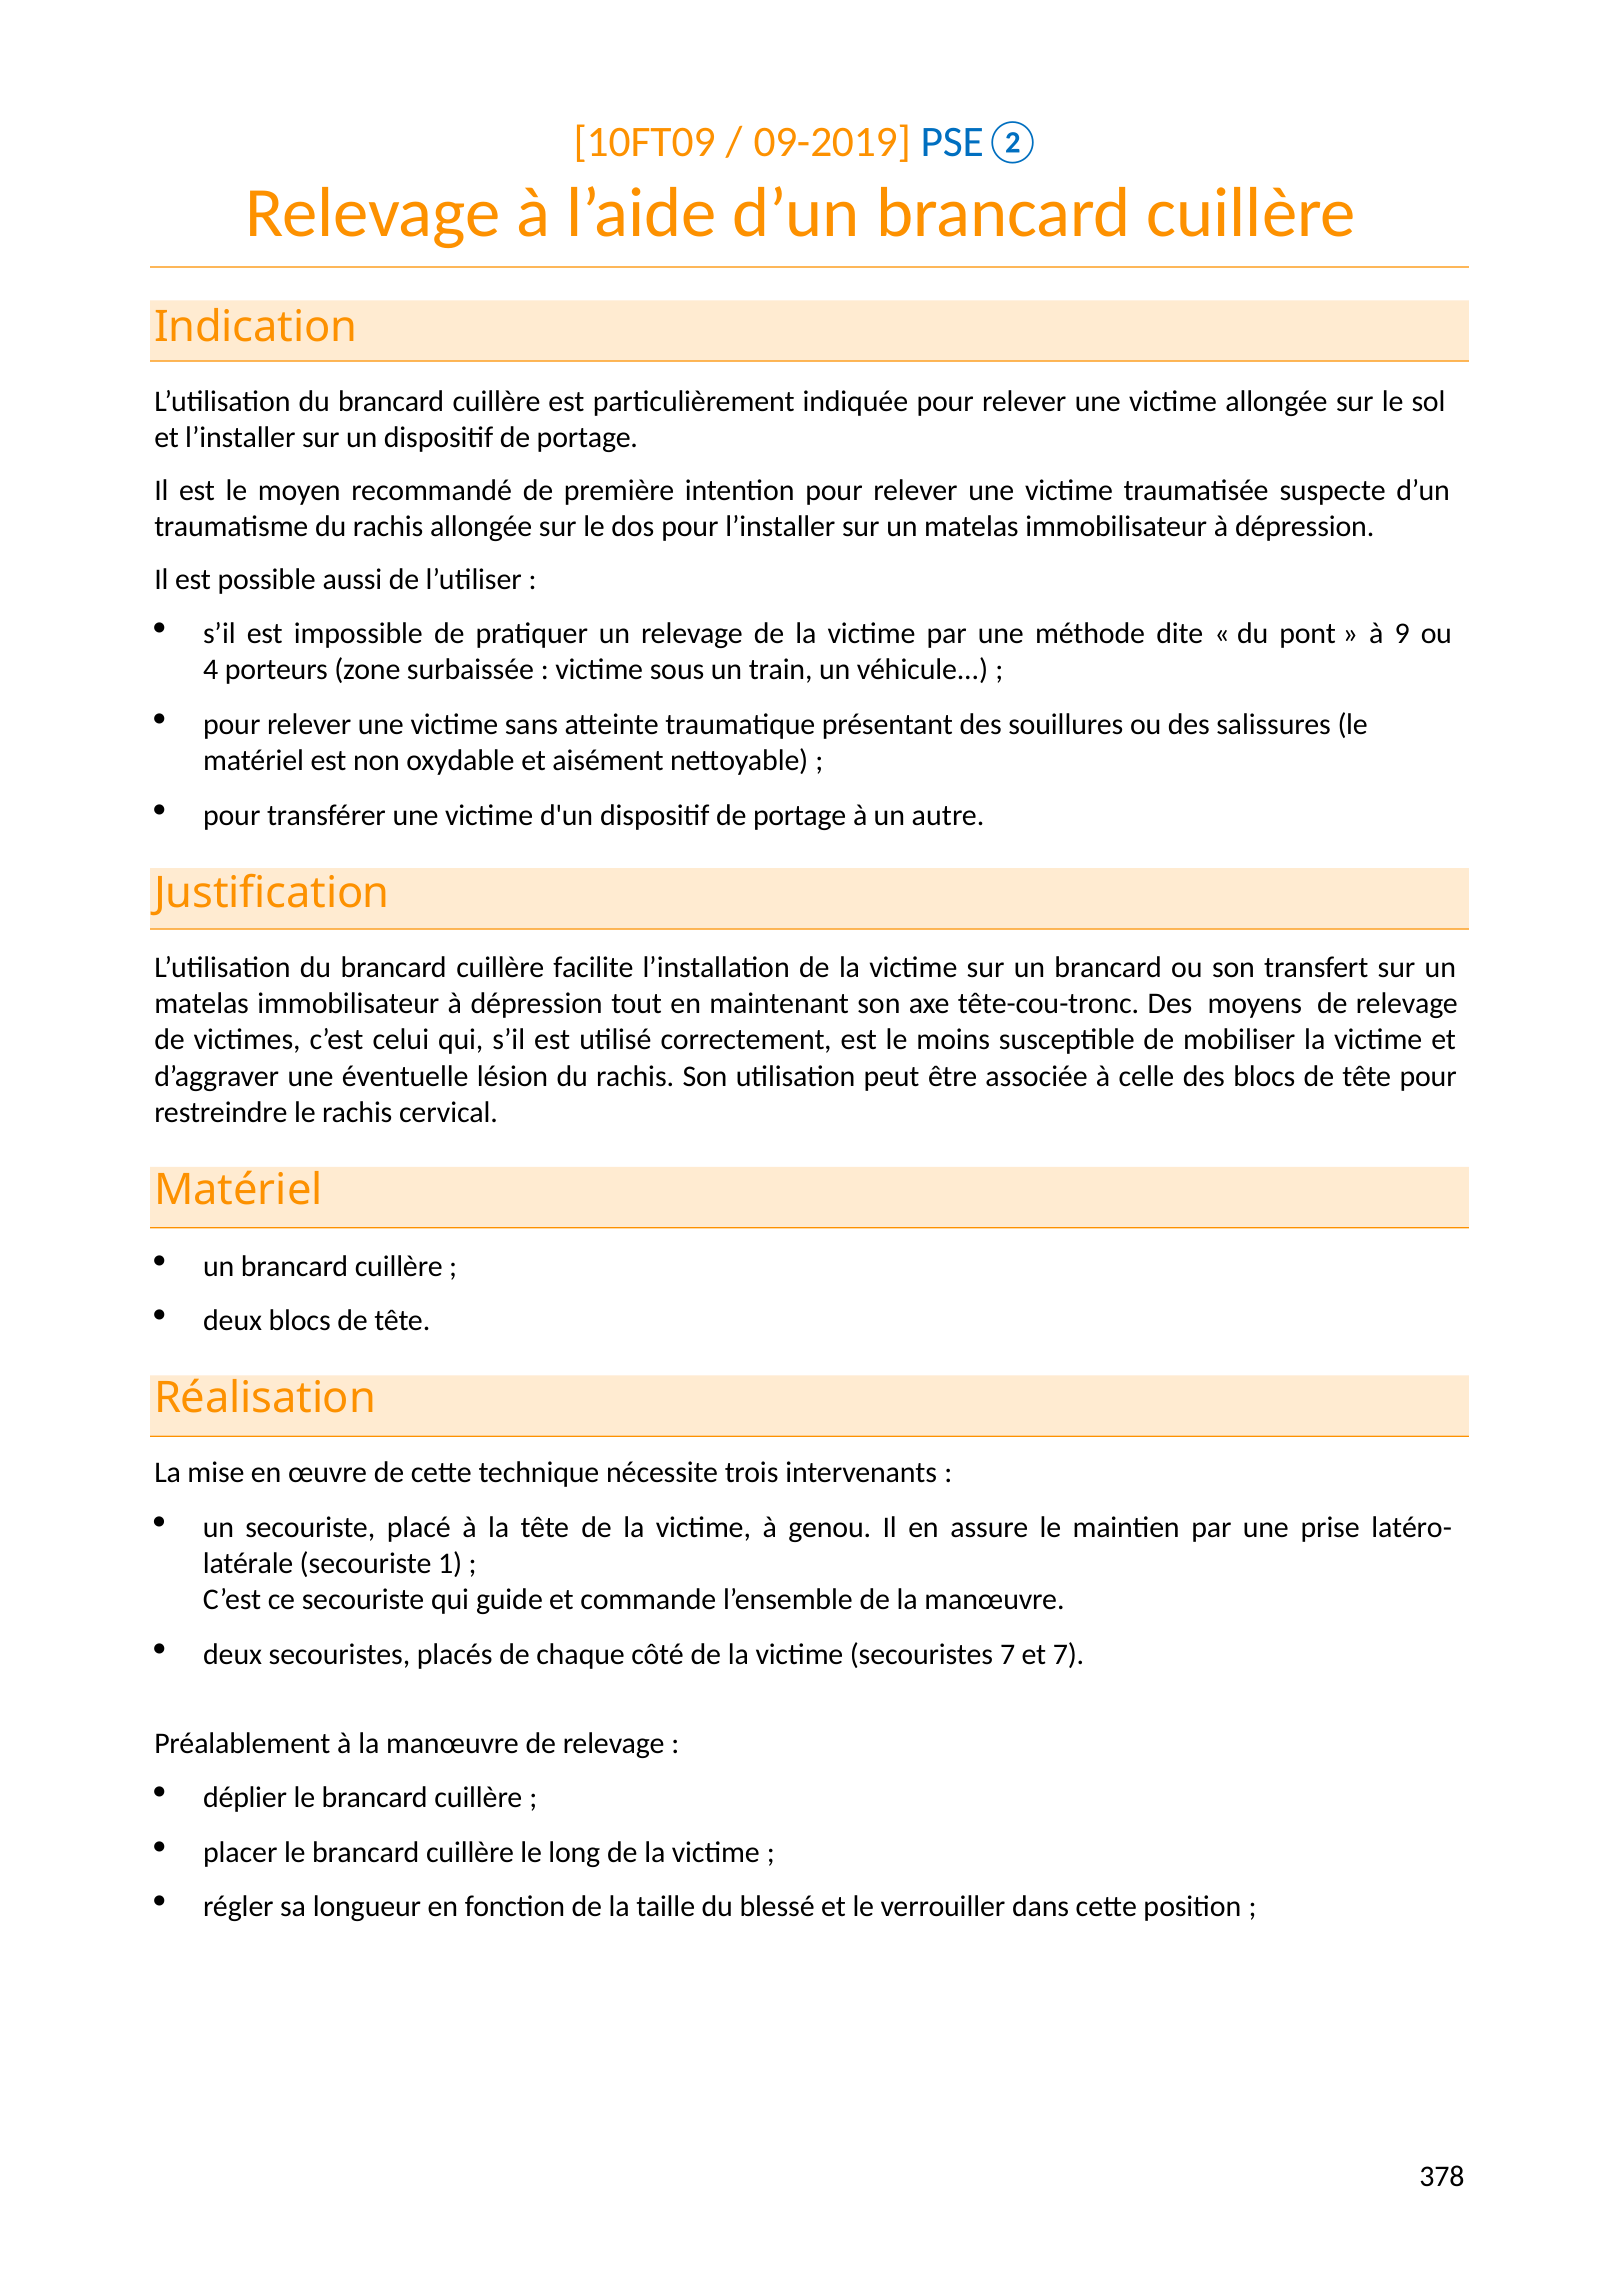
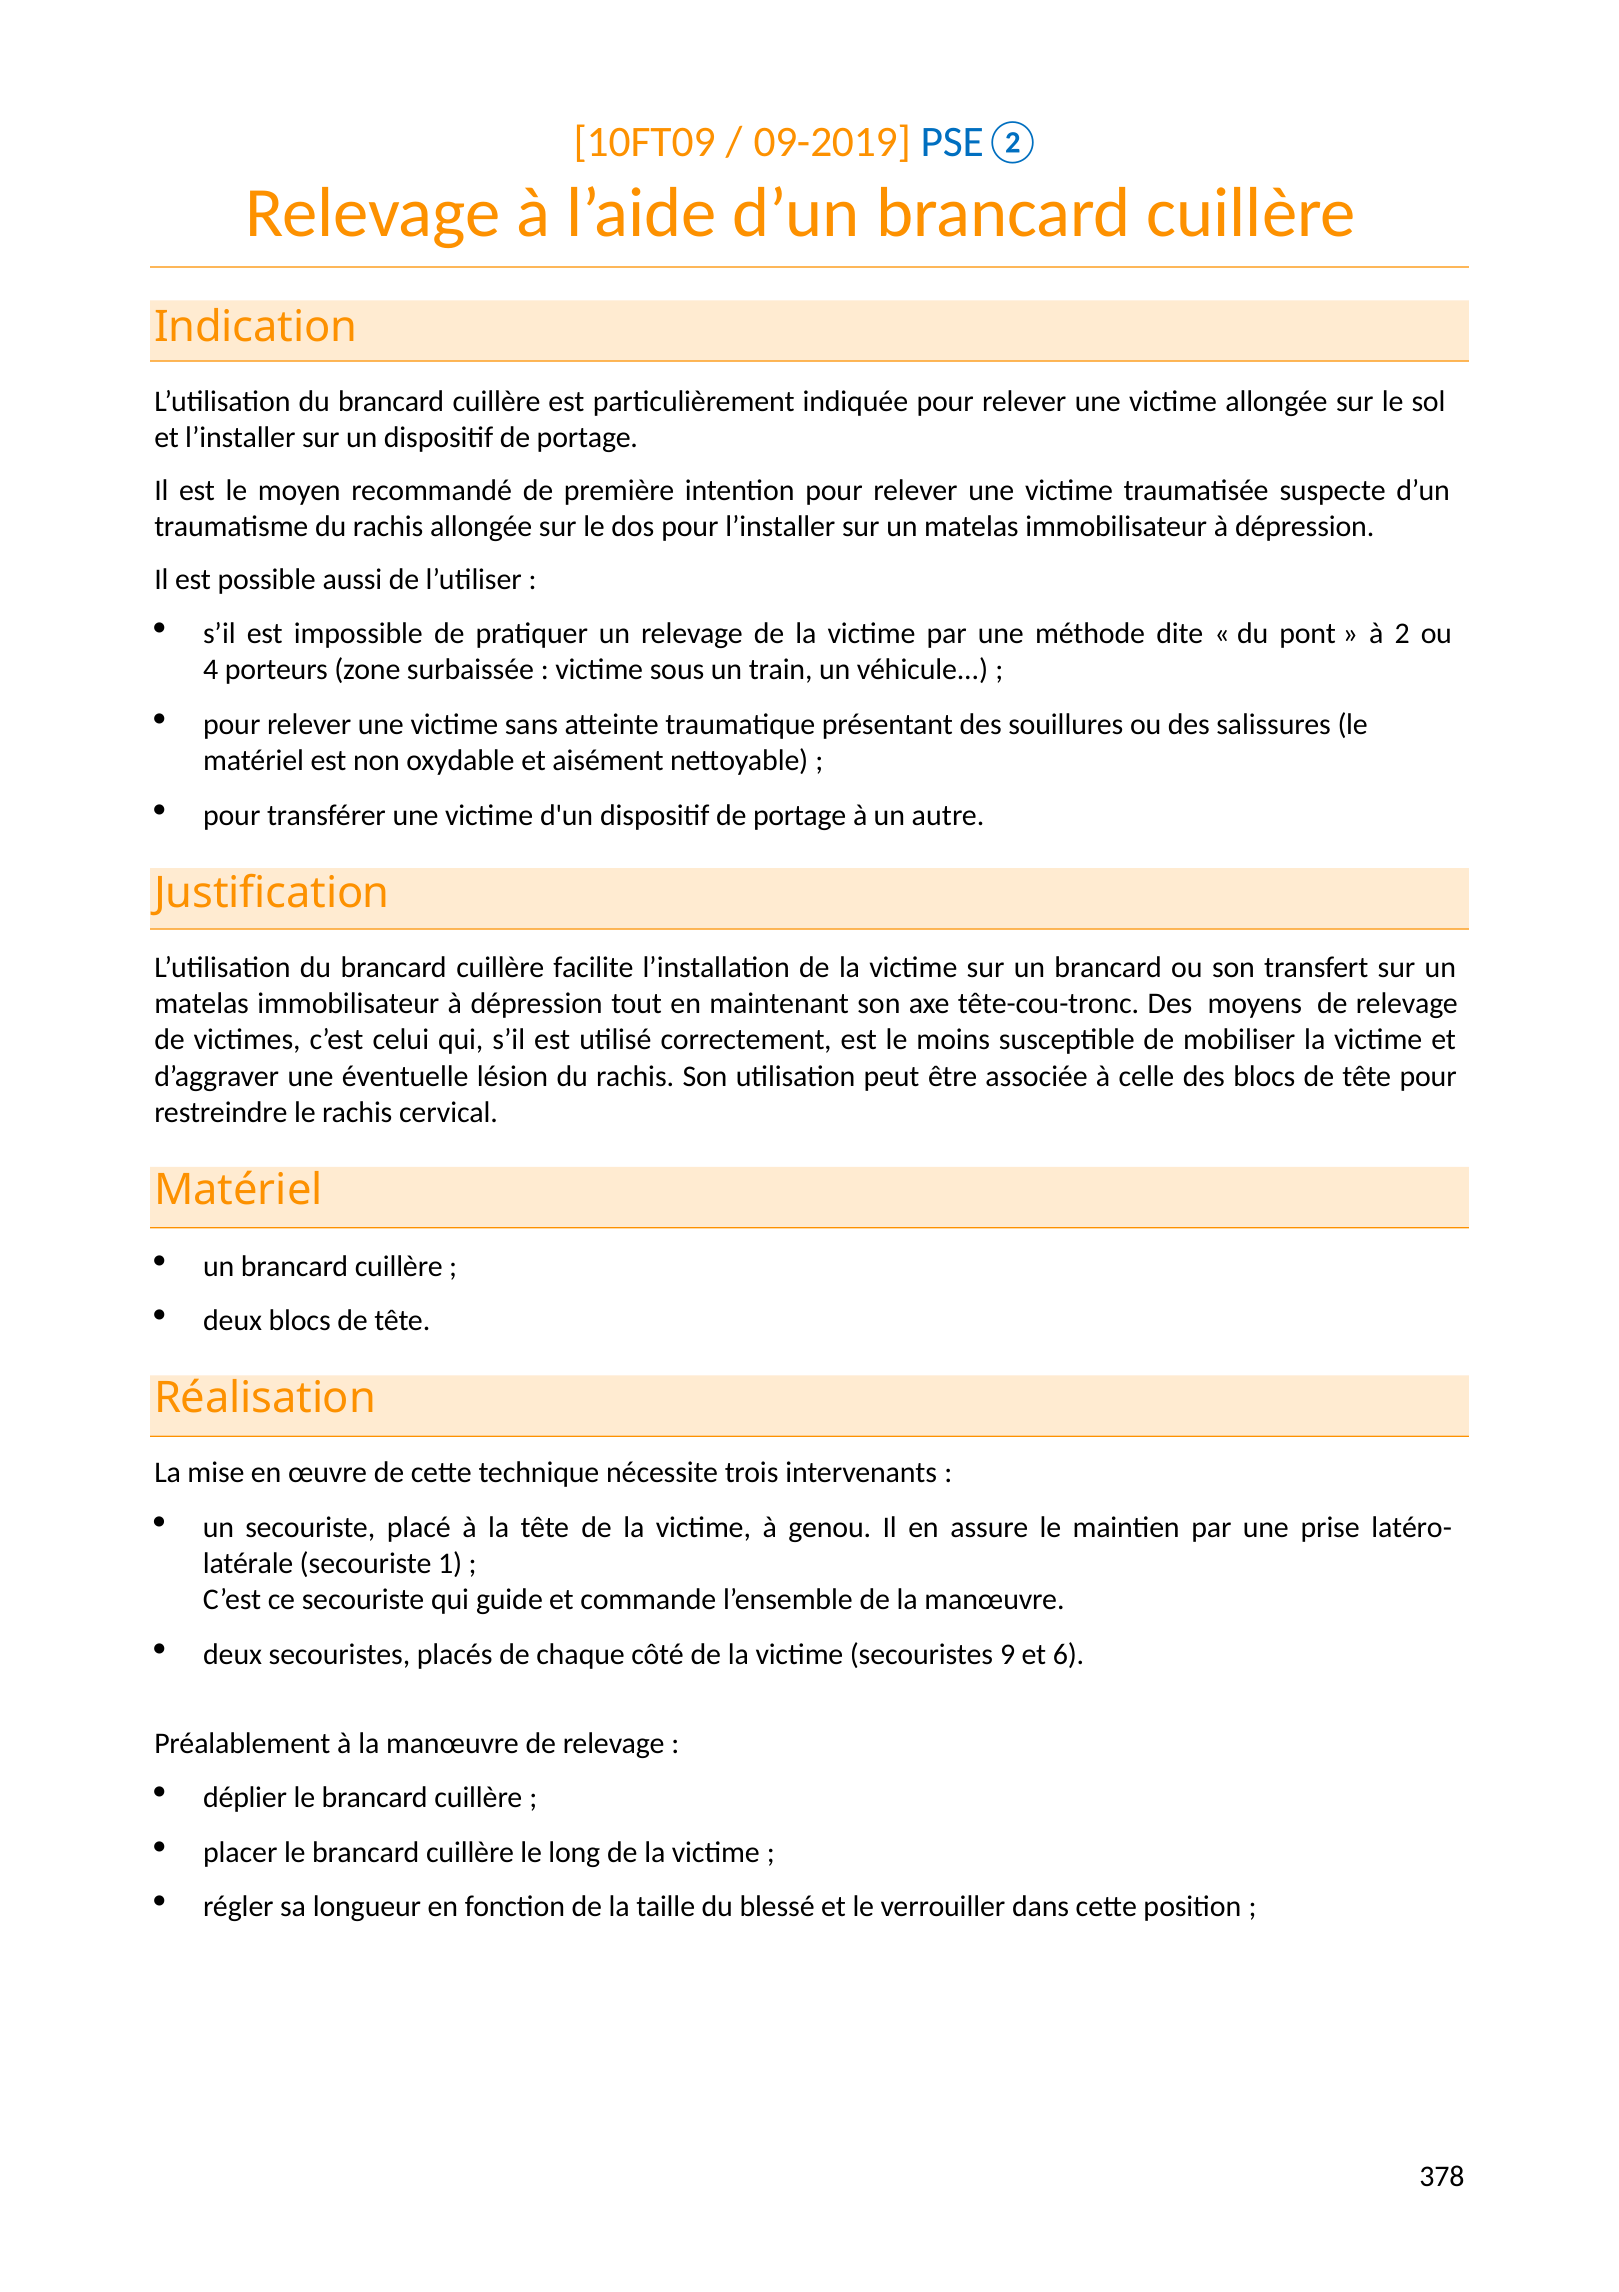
9: 9 -> 2
secouristes 7: 7 -> 9
et 7: 7 -> 6
